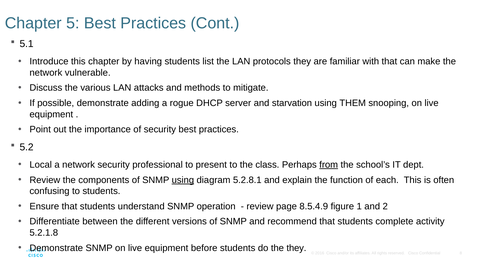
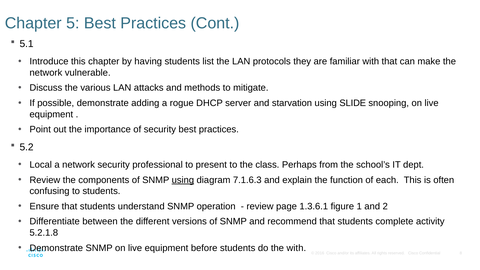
THEM: THEM -> SLIDE
from underline: present -> none
5.2.8.1: 5.2.8.1 -> 7.1.6.3
8.5.4.9: 8.5.4.9 -> 1.3.6.1
the they: they -> with
